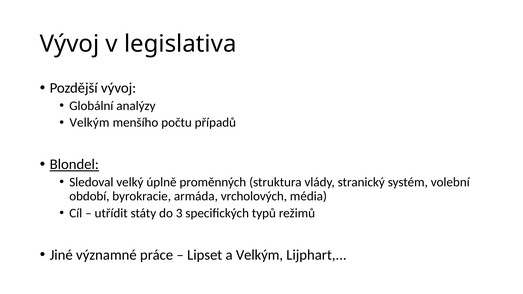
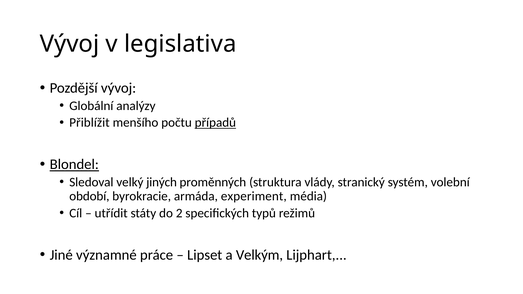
Velkým at (89, 123): Velkým -> Přiblížit
případů underline: none -> present
úplně: úplně -> jiných
vrcholových: vrcholových -> experiment
3: 3 -> 2
